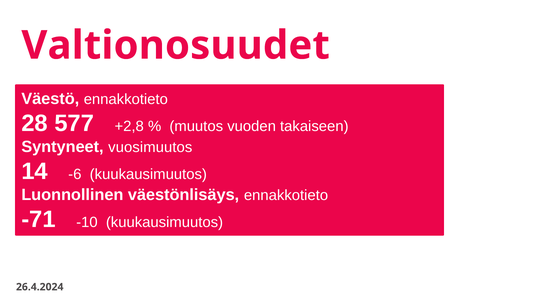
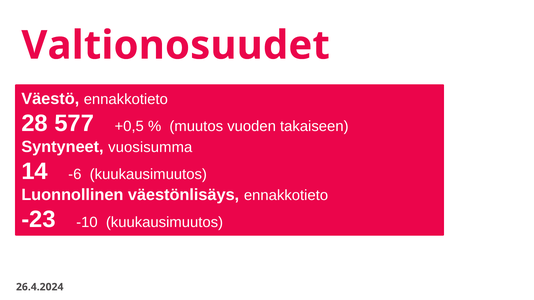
+2,8: +2,8 -> +0,5
vuosimuutos: vuosimuutos -> vuosisumma
-71: -71 -> -23
